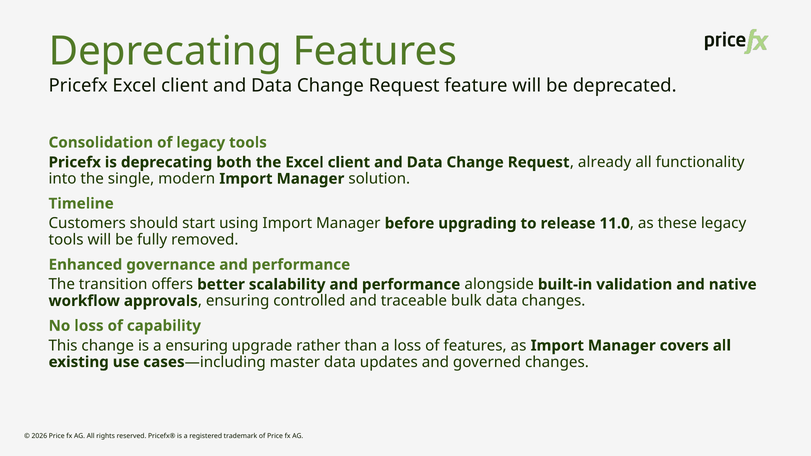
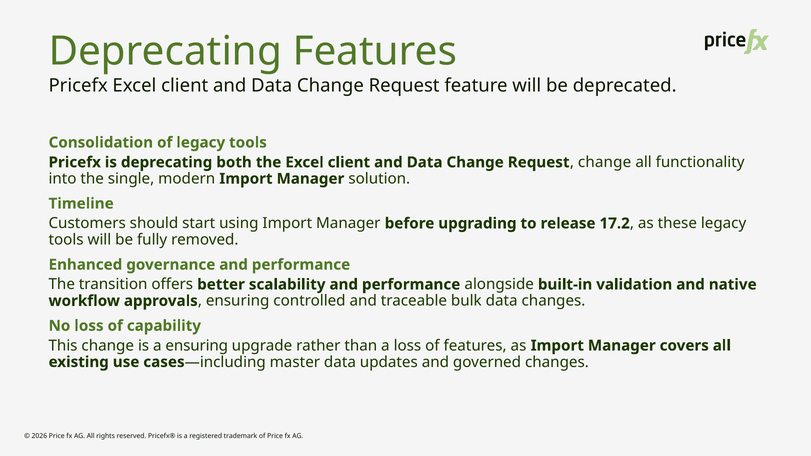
already at (605, 162): already -> change
11.0: 11.0 -> 17.2
